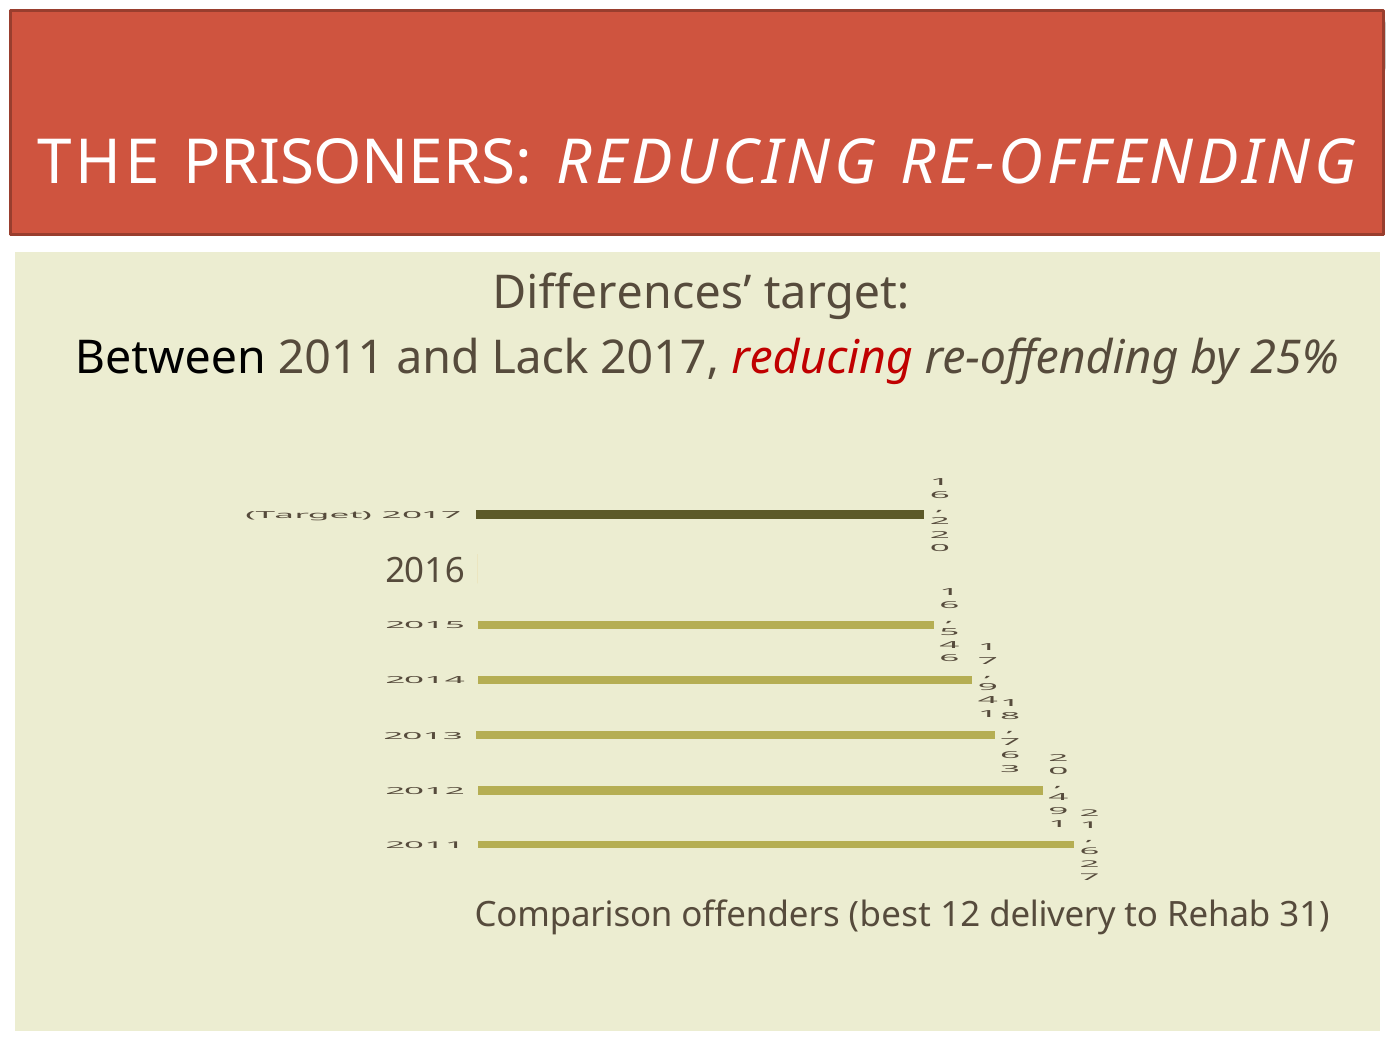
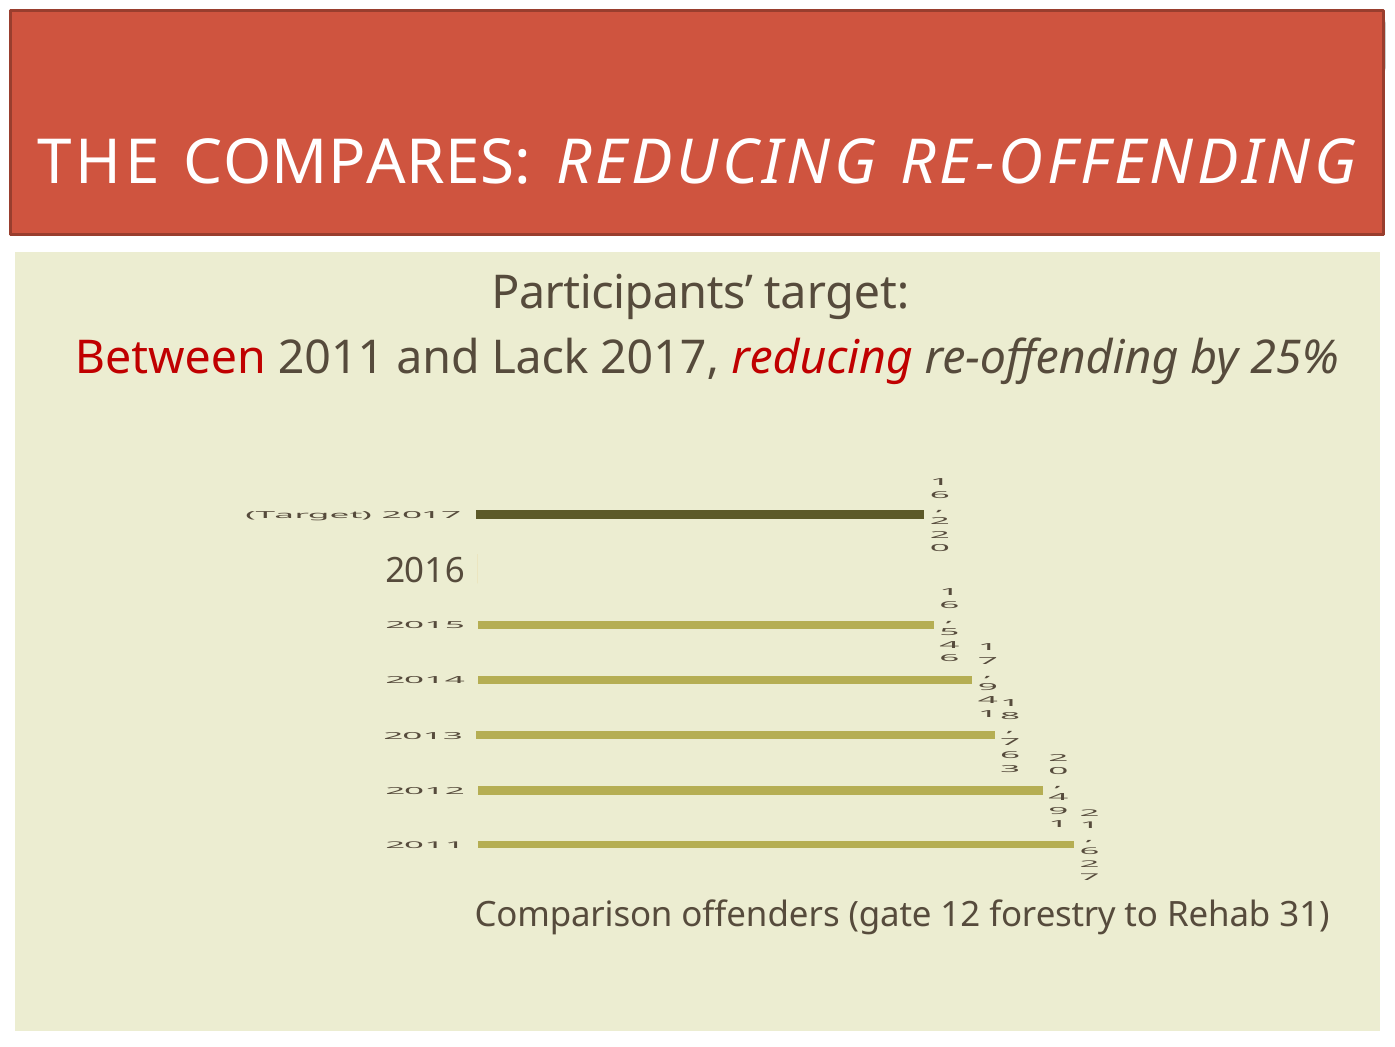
PRISONERS: PRISONERS -> COMPARES
Differences: Differences -> Participants
Between colour: black -> red
best: best -> gate
delivery: delivery -> forestry
